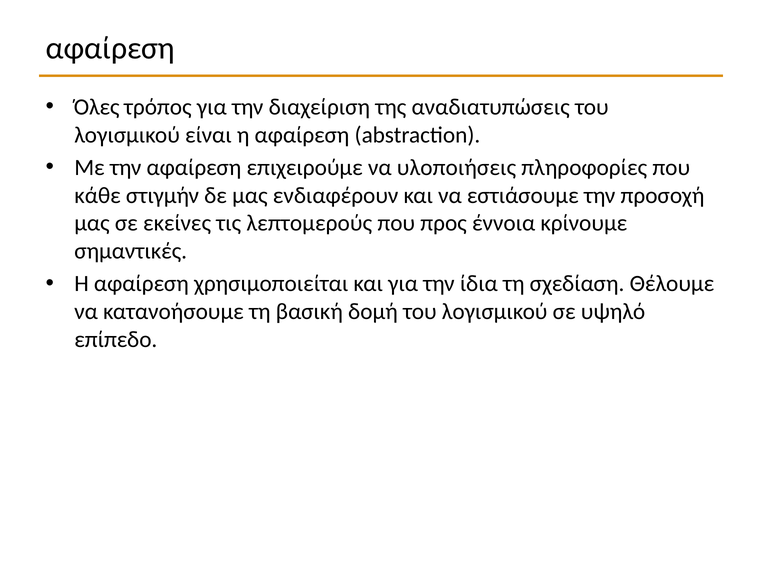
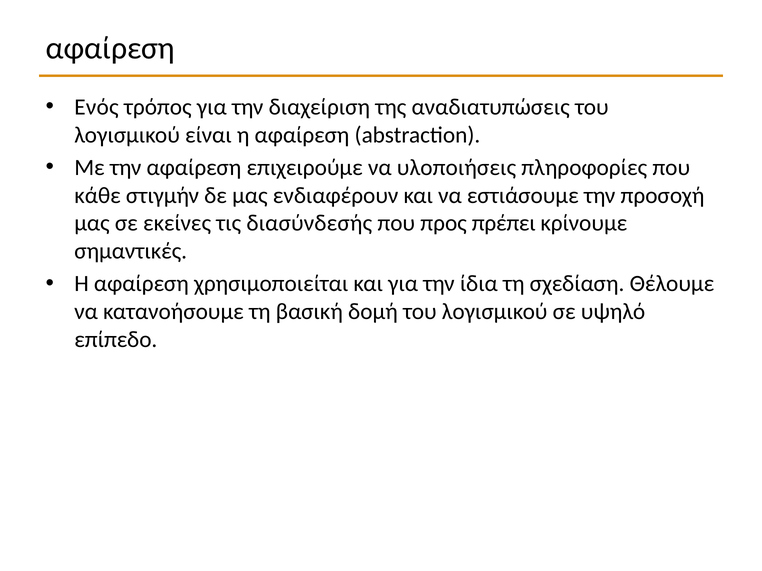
Όλες: Όλες -> Ενός
λεπτομερούς: λεπτομερούς -> διασύνδεσής
έννοια: έννοια -> πρέπει
